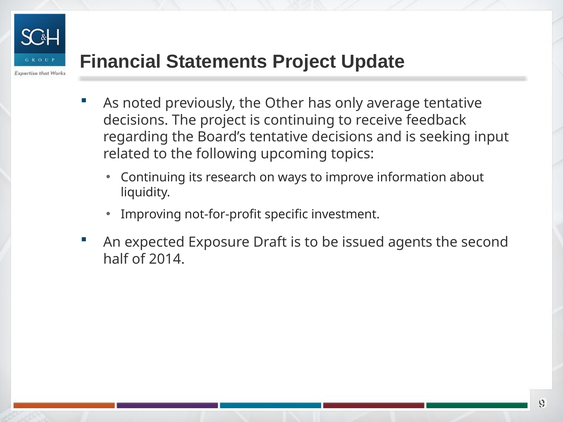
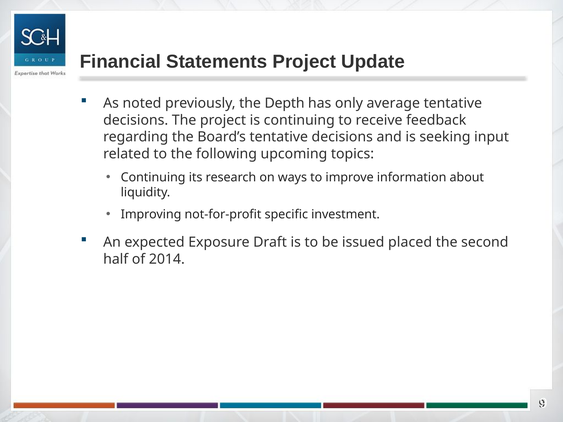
Other: Other -> Depth
agents: agents -> placed
